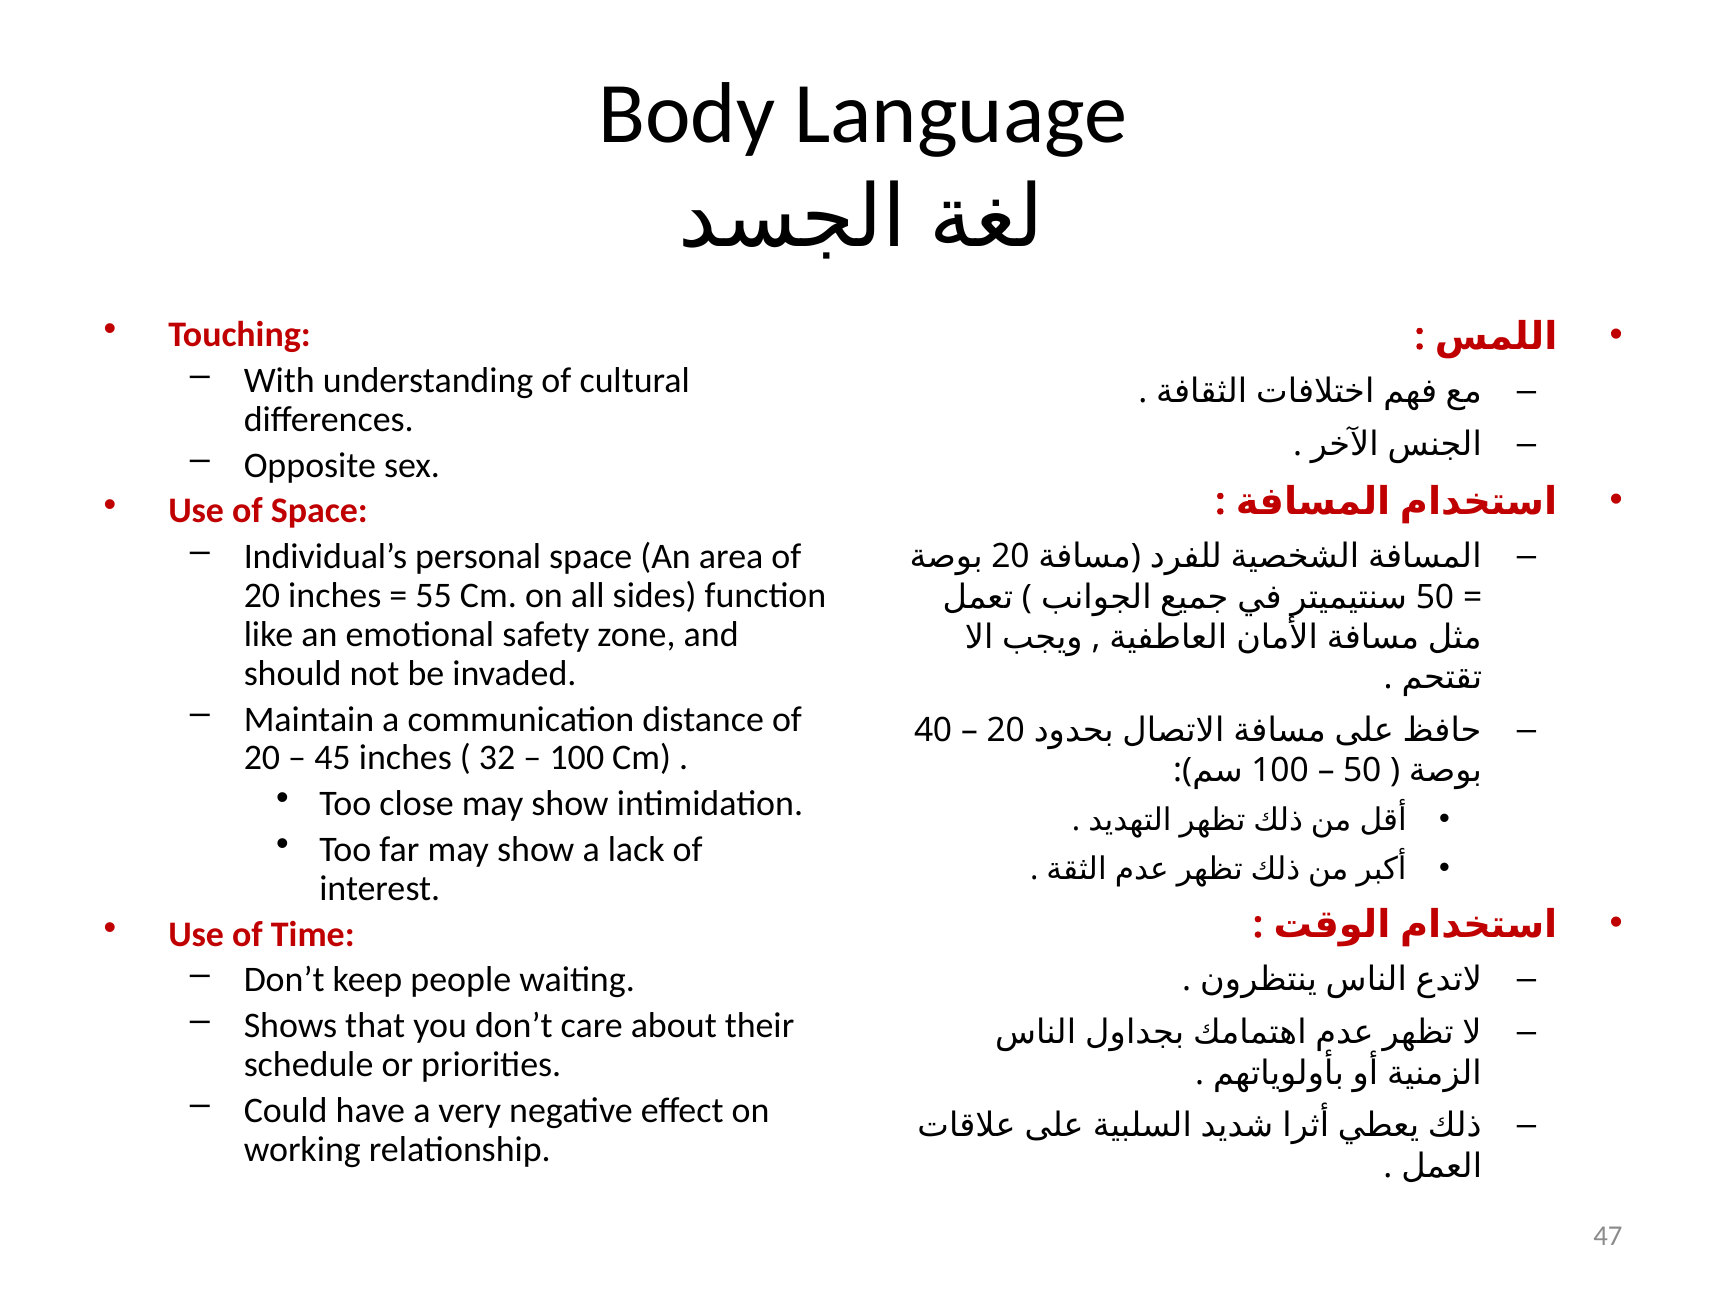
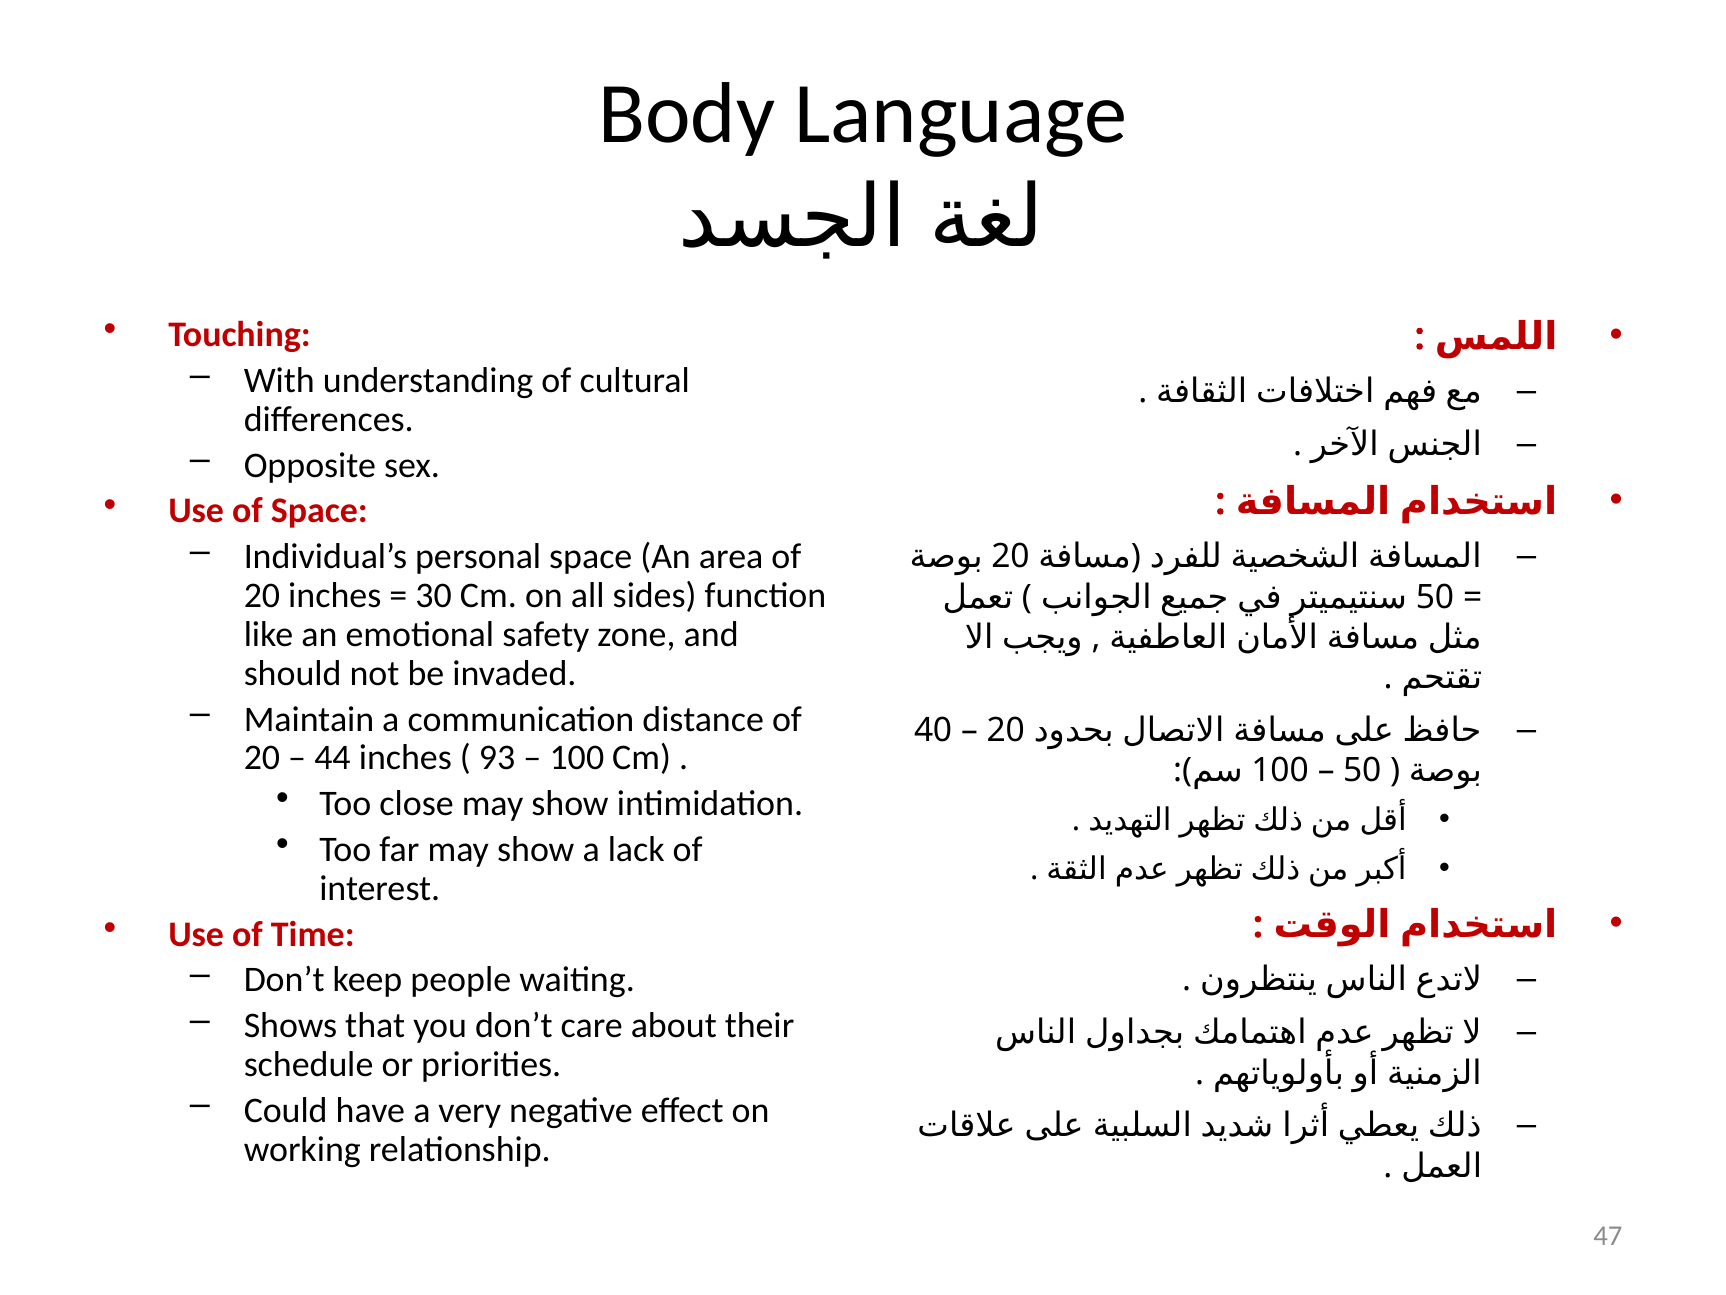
55: 55 -> 30
45: 45 -> 44
32: 32 -> 93
